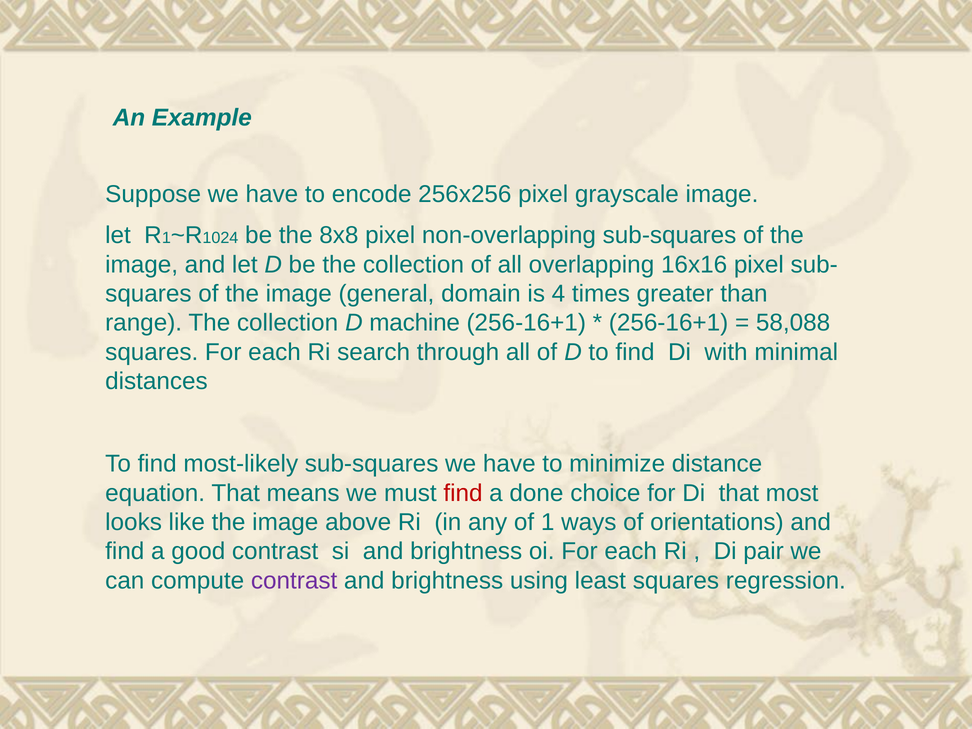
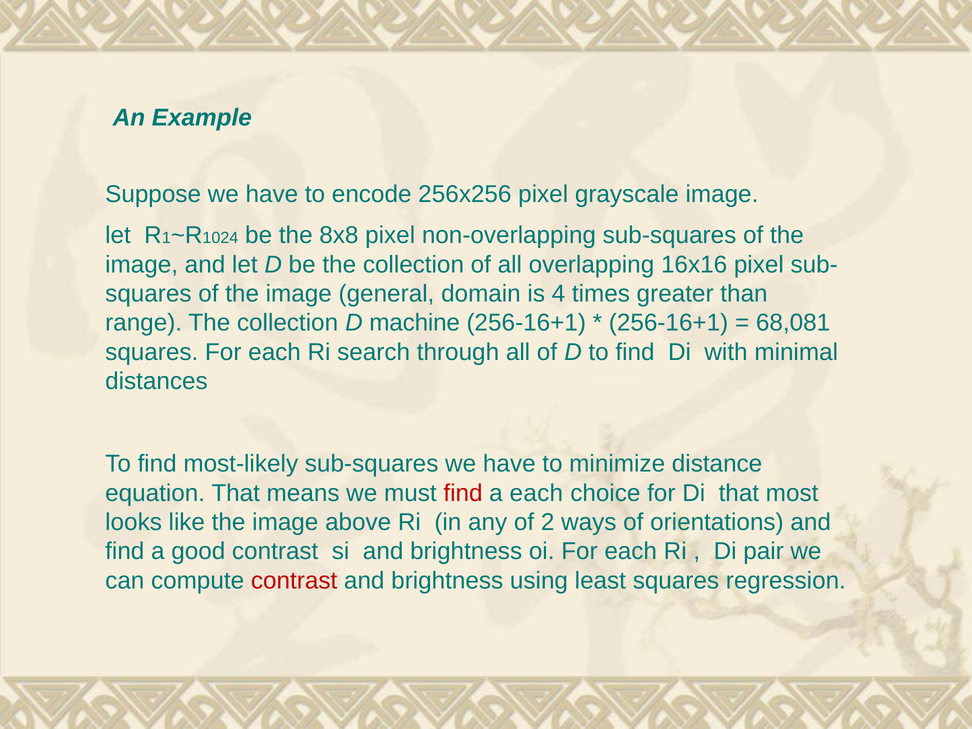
58,088: 58,088 -> 68,081
a done: done -> each
of 1: 1 -> 2
contrast at (294, 581) colour: purple -> red
